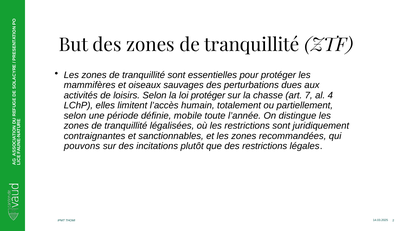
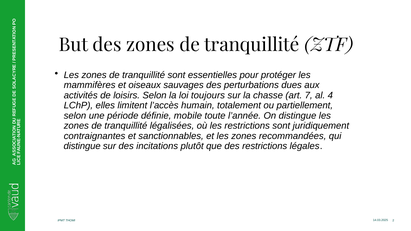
loi protéger: protéger -> toujours
pouvons at (82, 146): pouvons -> distingue
